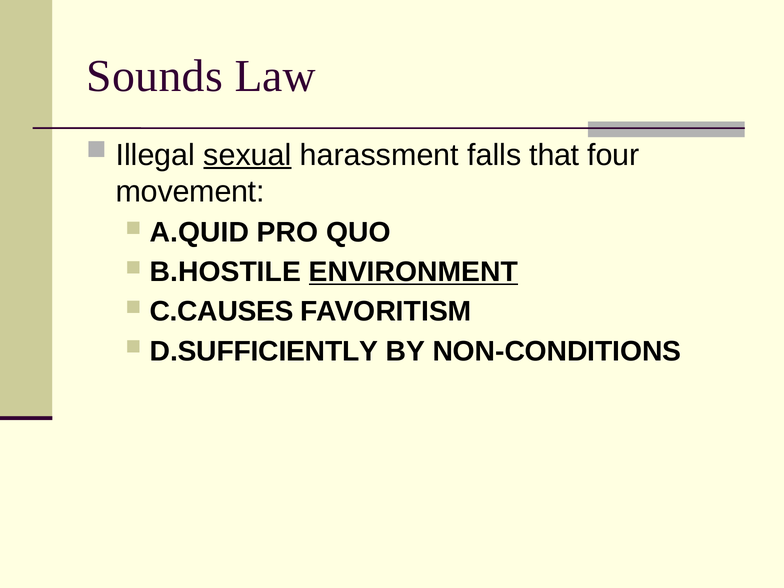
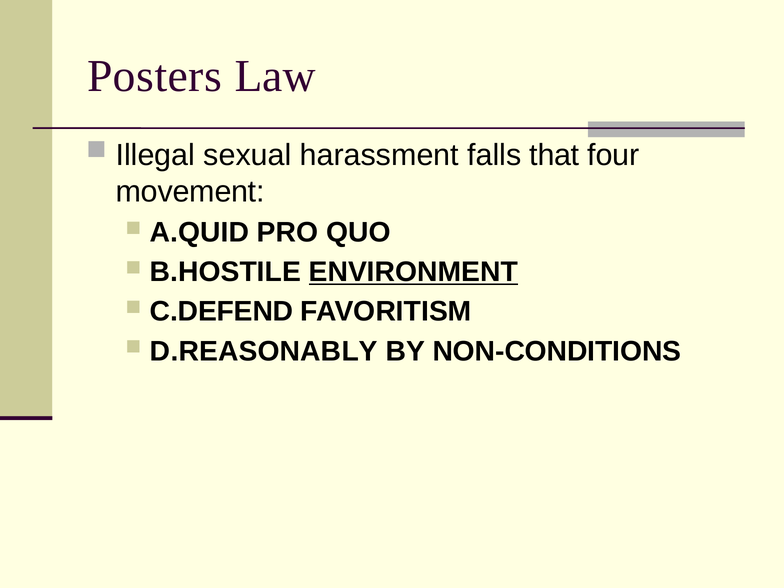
Sounds: Sounds -> Posters
sexual underline: present -> none
C.CAUSES: C.CAUSES -> C.DEFEND
D.SUFFICIENTLY: D.SUFFICIENTLY -> D.REASONABLY
